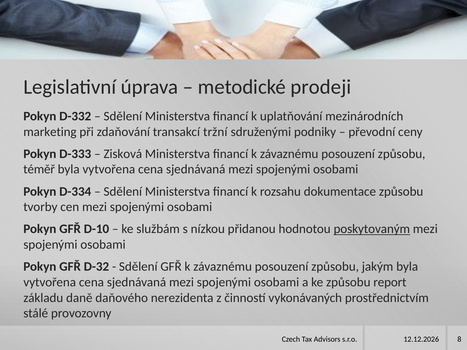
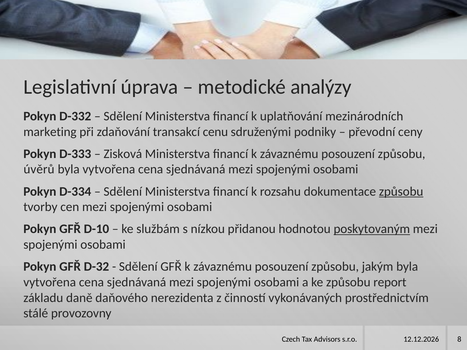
prodeji: prodeji -> analýzy
tržní: tržní -> cenu
téměř: téměř -> úvěrů
způsobu at (401, 192) underline: none -> present
